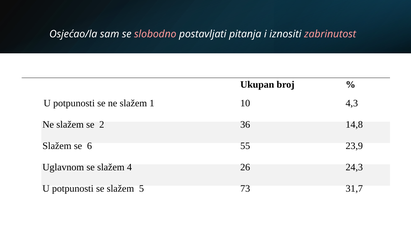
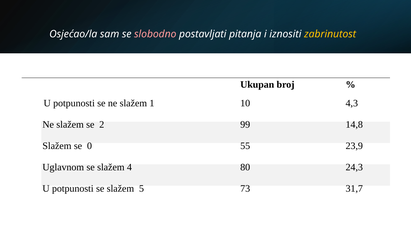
zabrinutost colour: pink -> yellow
36: 36 -> 99
6: 6 -> 0
26: 26 -> 80
